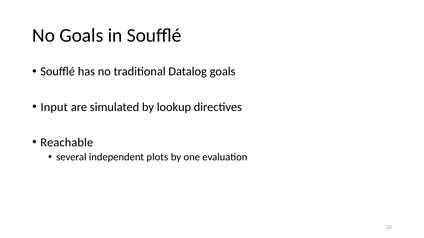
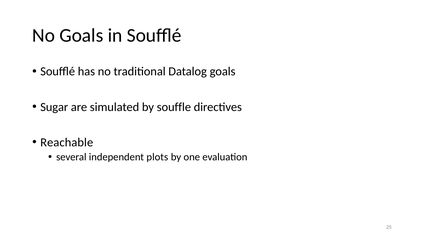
Input: Input -> Sugar
lookup: lookup -> souffle
